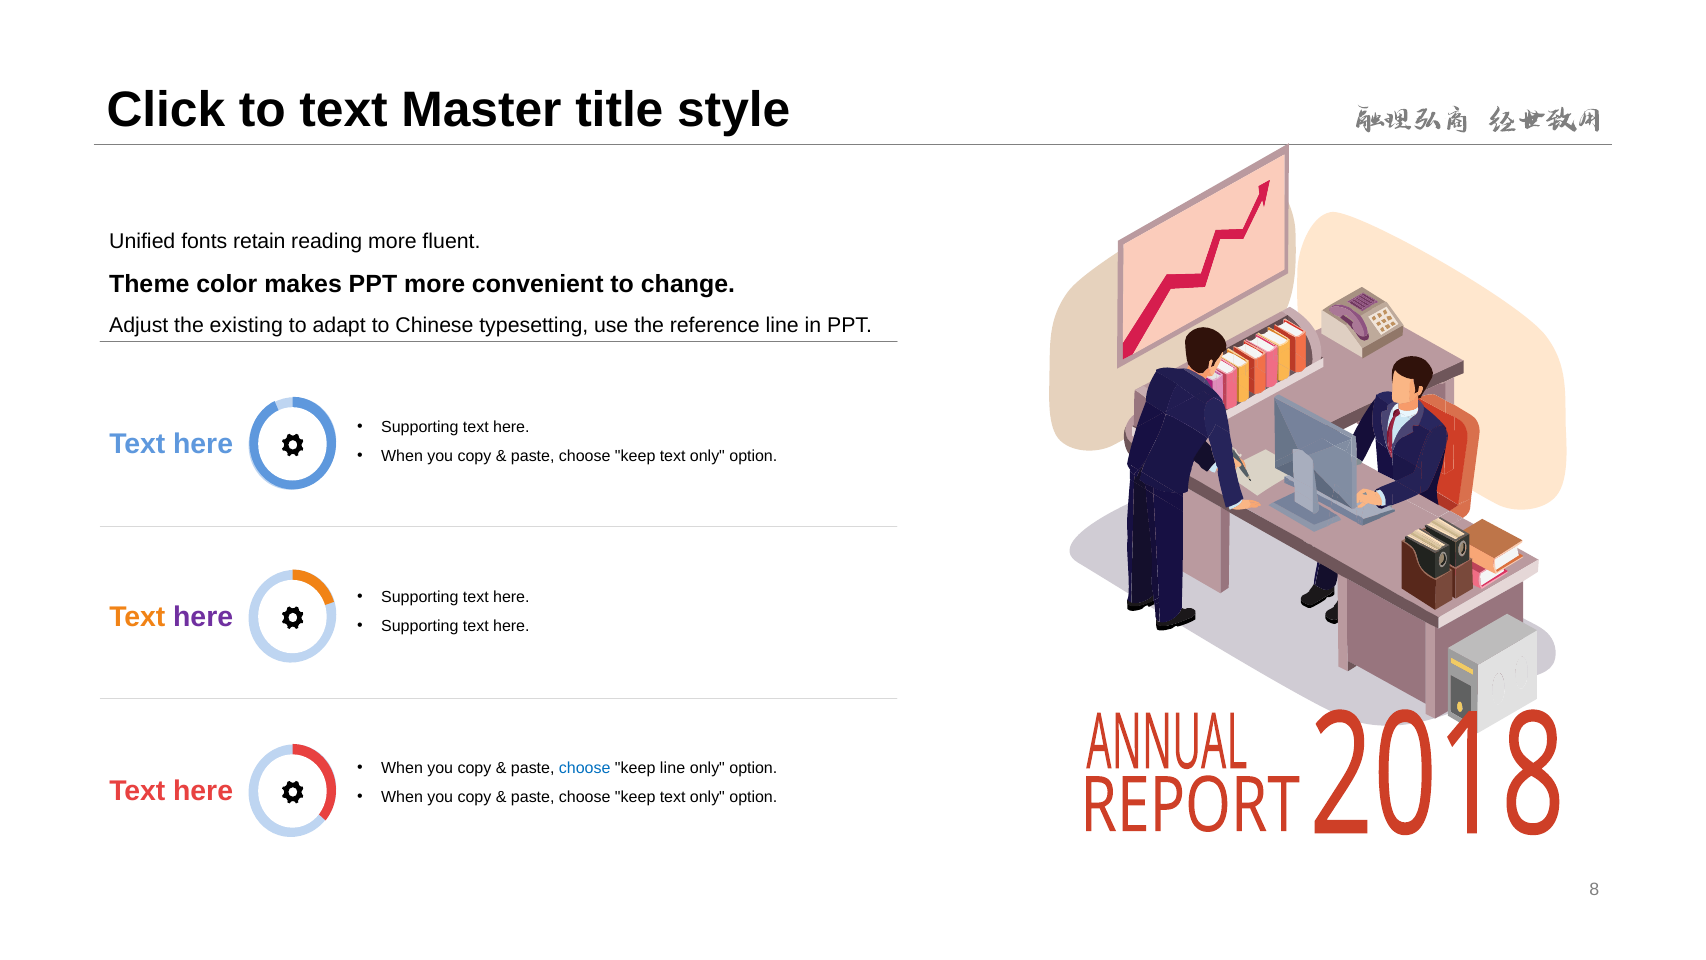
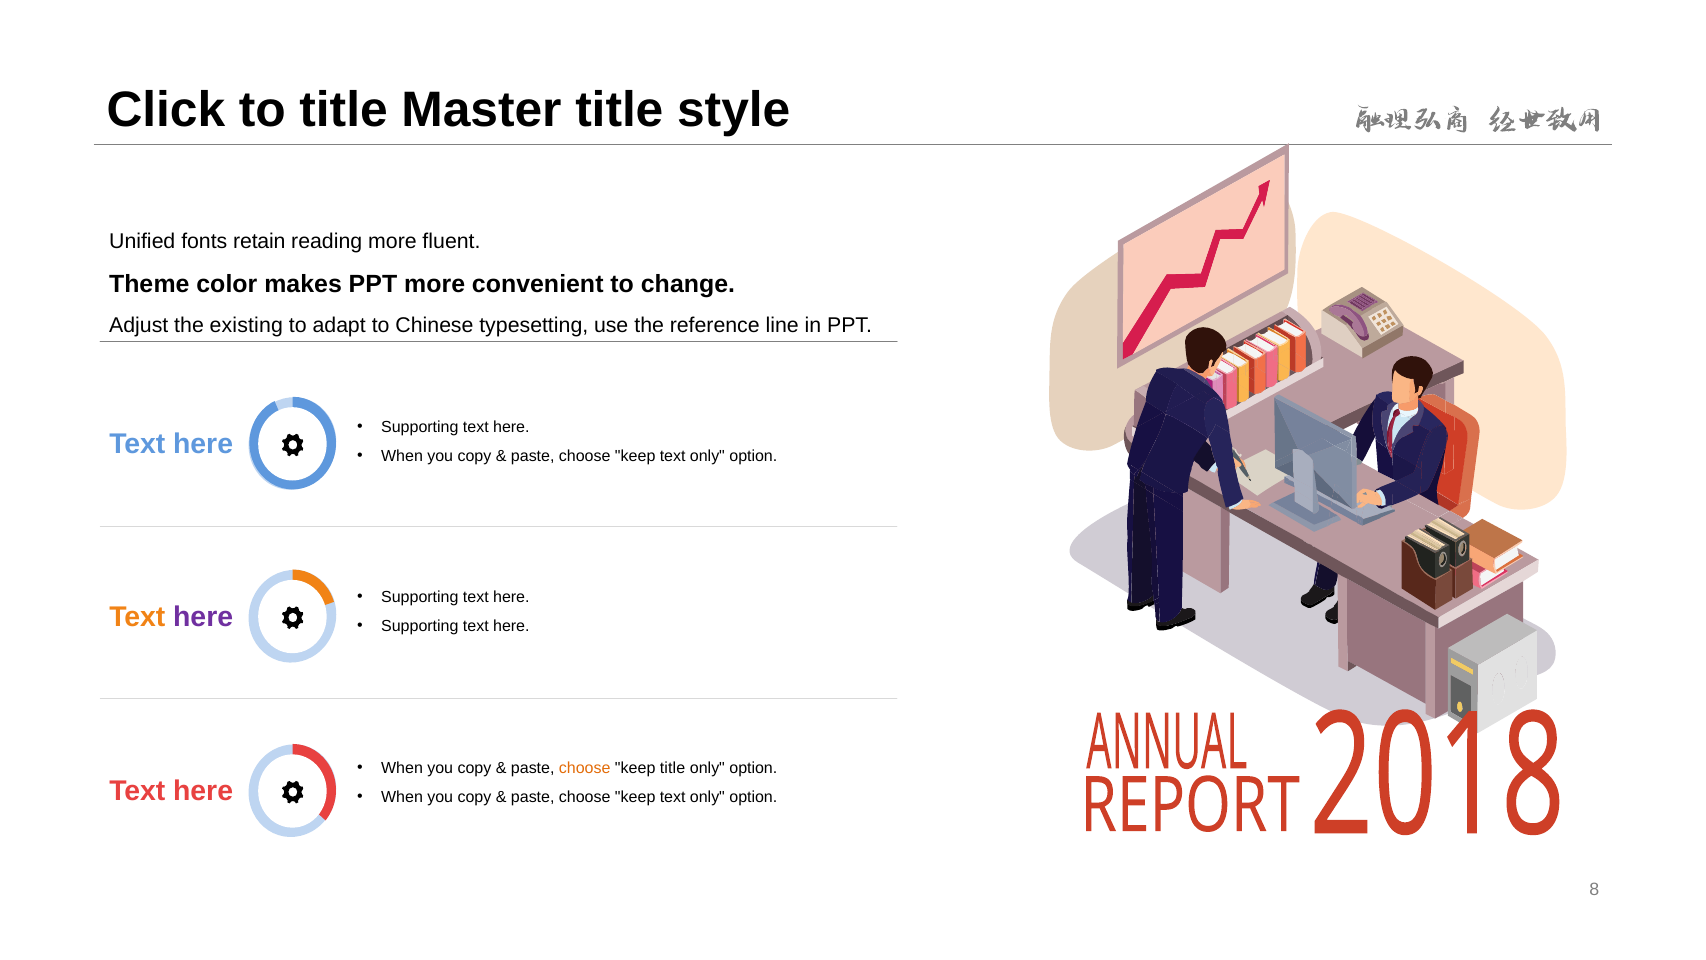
to text: text -> title
choose at (585, 768) colour: blue -> orange
keep line: line -> title
